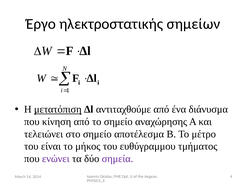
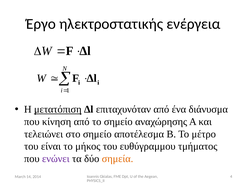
σημείων: σημείων -> ενέργεια
αντιταχθούμε: αντιταχθούμε -> επιταχυνόταν
σημεία colour: purple -> orange
